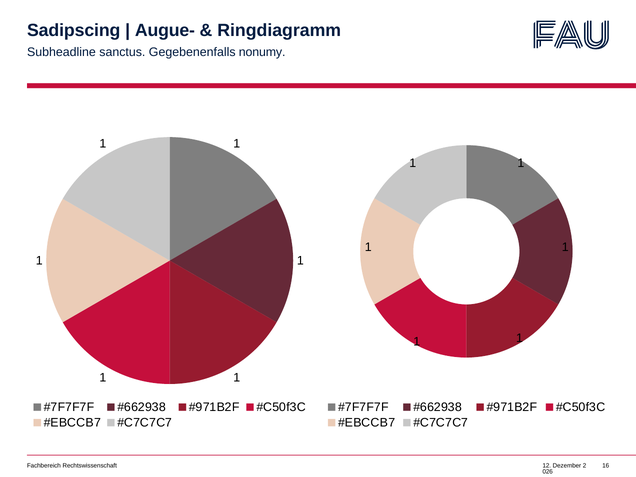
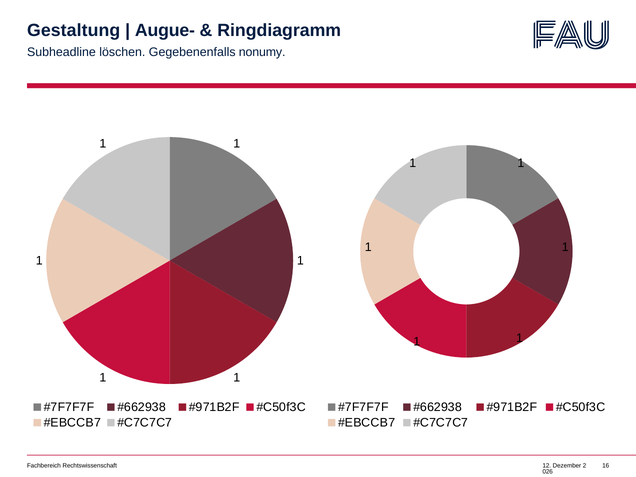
Sadipscing: Sadipscing -> Gestaltung
sanctus: sanctus -> löschen
